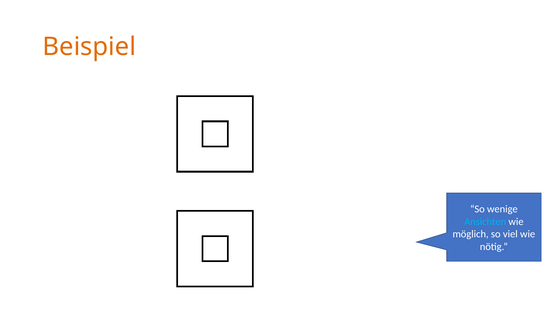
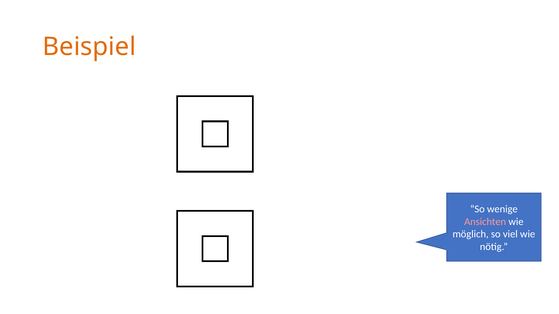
Ansichten colour: light blue -> pink
